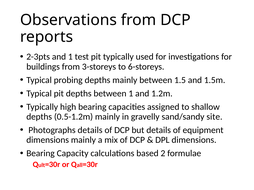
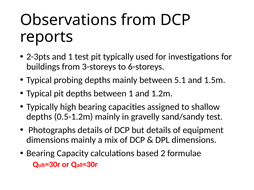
1.5: 1.5 -> 5.1
sand/sandy site: site -> test
